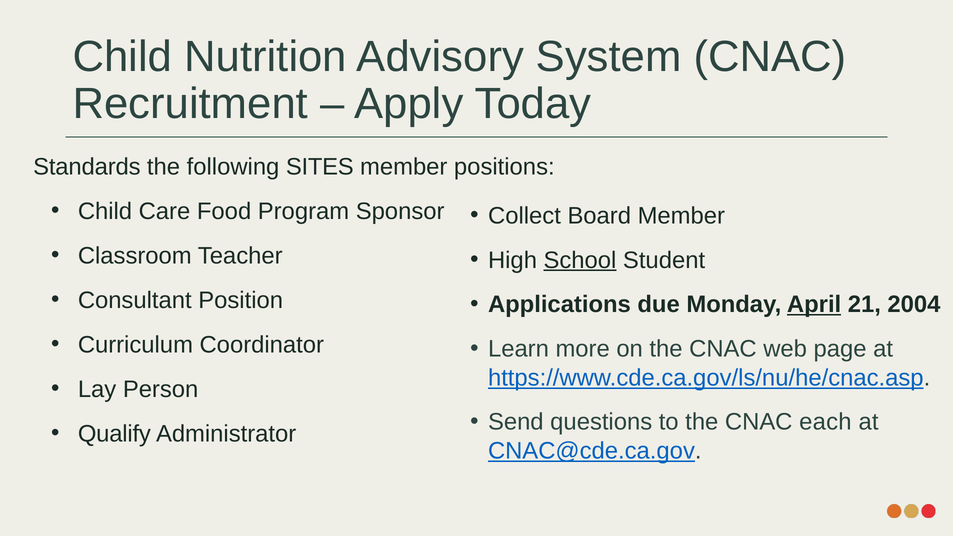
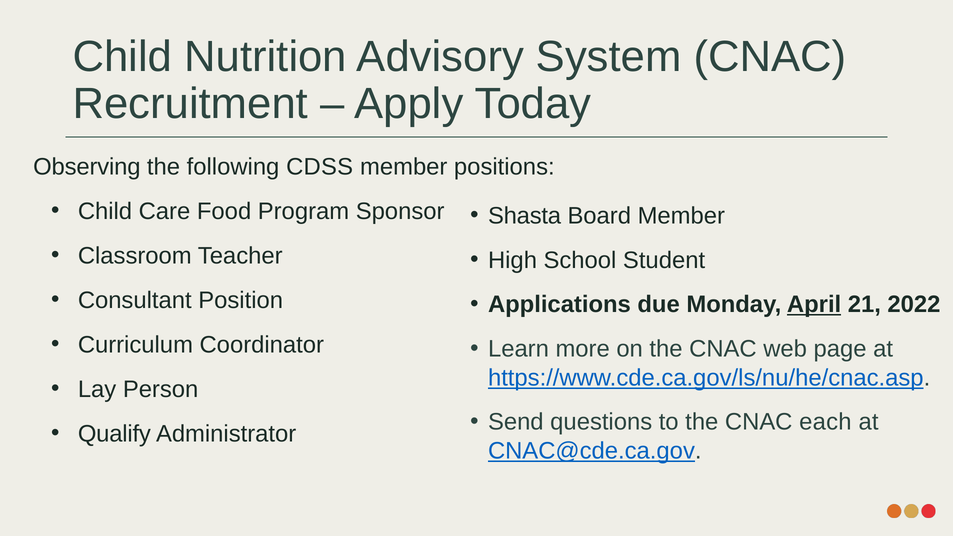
Standards: Standards -> Observing
SITES: SITES -> CDSS
Collect: Collect -> Shasta
School underline: present -> none
2004: 2004 -> 2022
